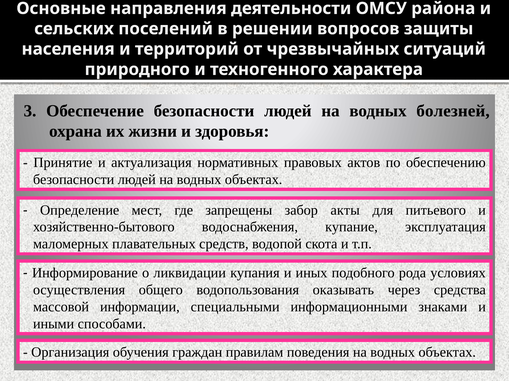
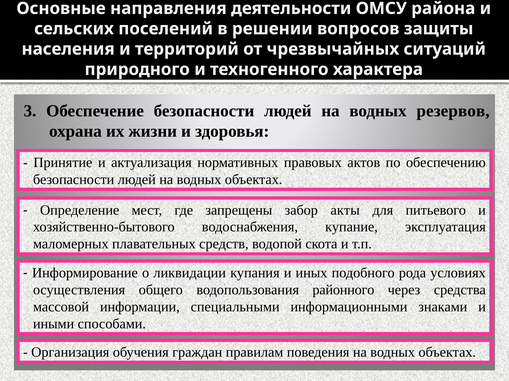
болезней: болезней -> резервов
оказывать: оказывать -> районного
